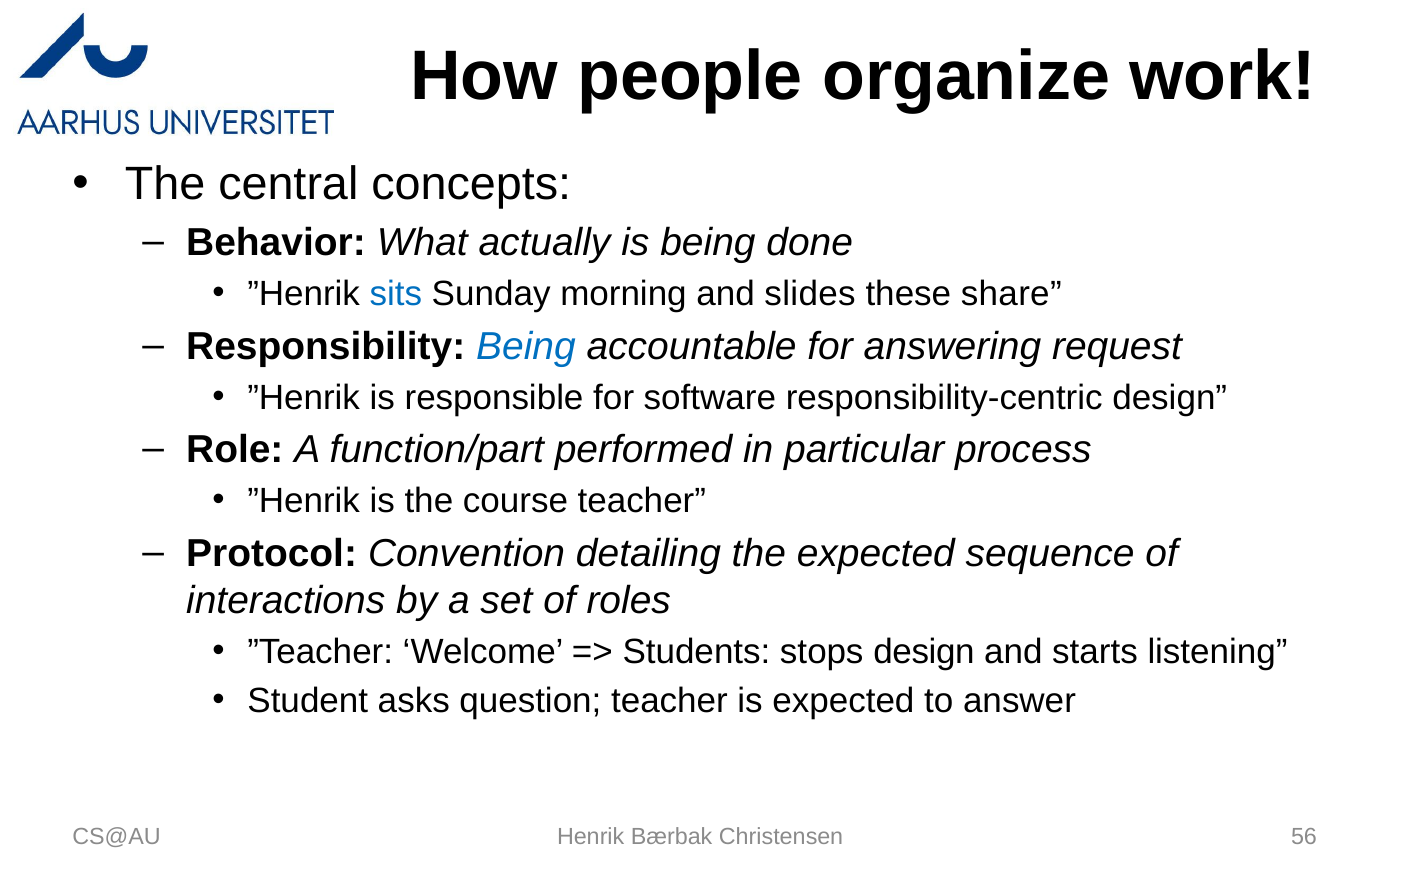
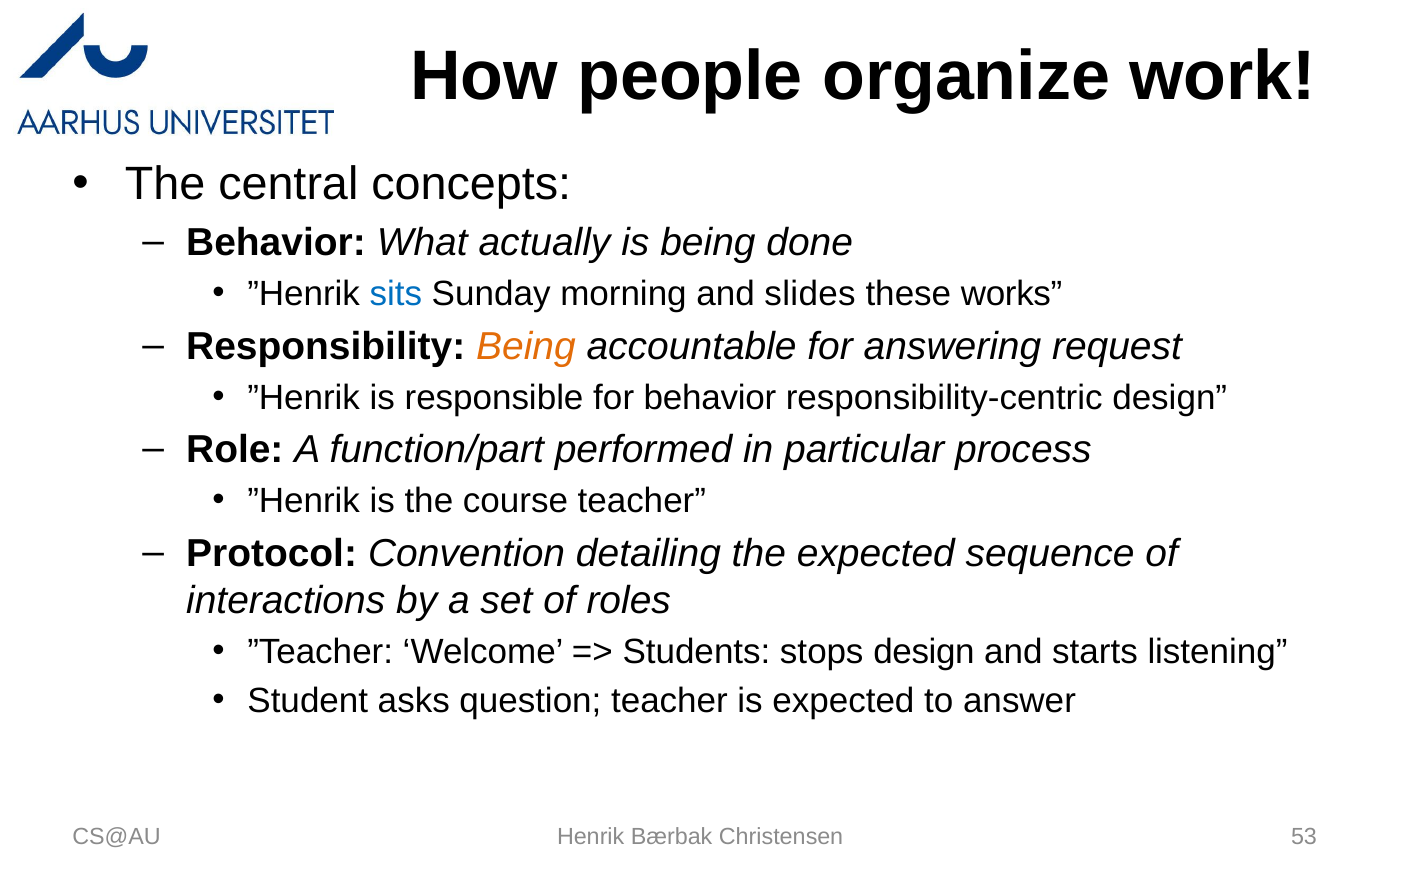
share: share -> works
Being at (526, 346) colour: blue -> orange
for software: software -> behavior
56: 56 -> 53
